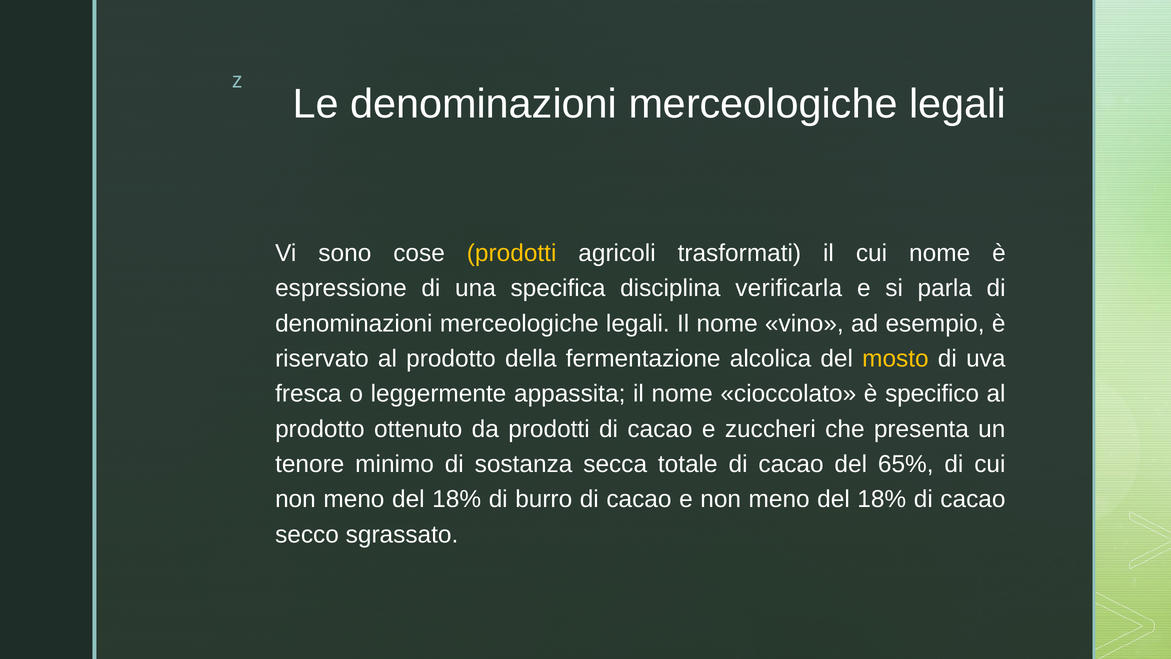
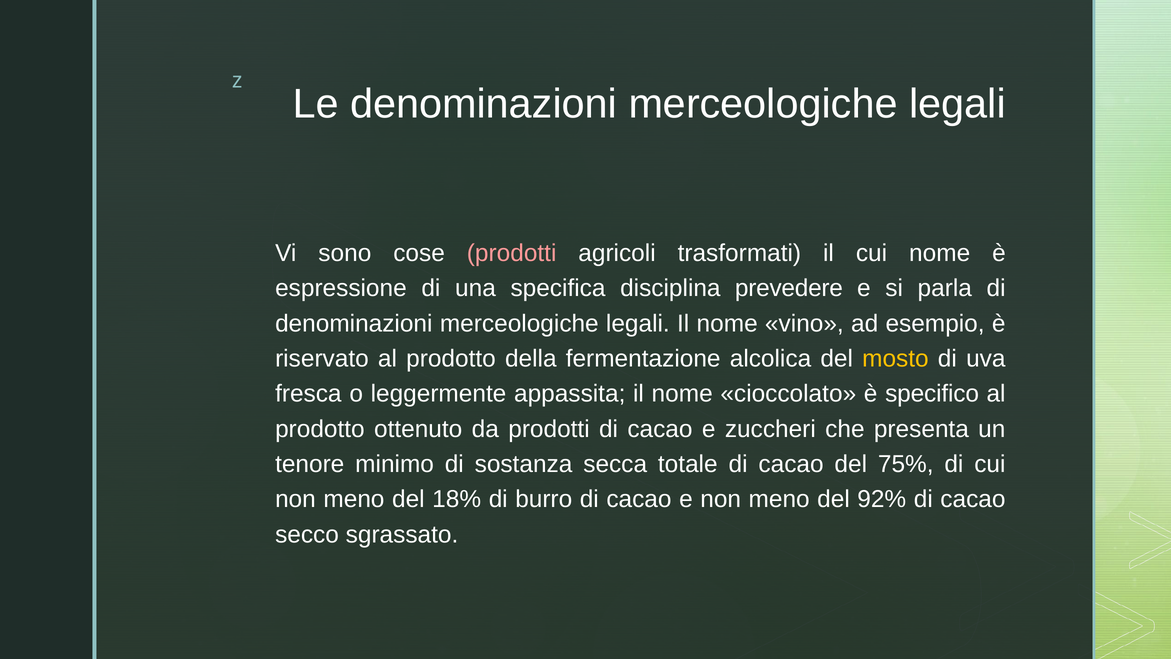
prodotti at (512, 253) colour: yellow -> pink
verificarla: verificarla -> prevedere
65%: 65% -> 75%
18% at (882, 499): 18% -> 92%
